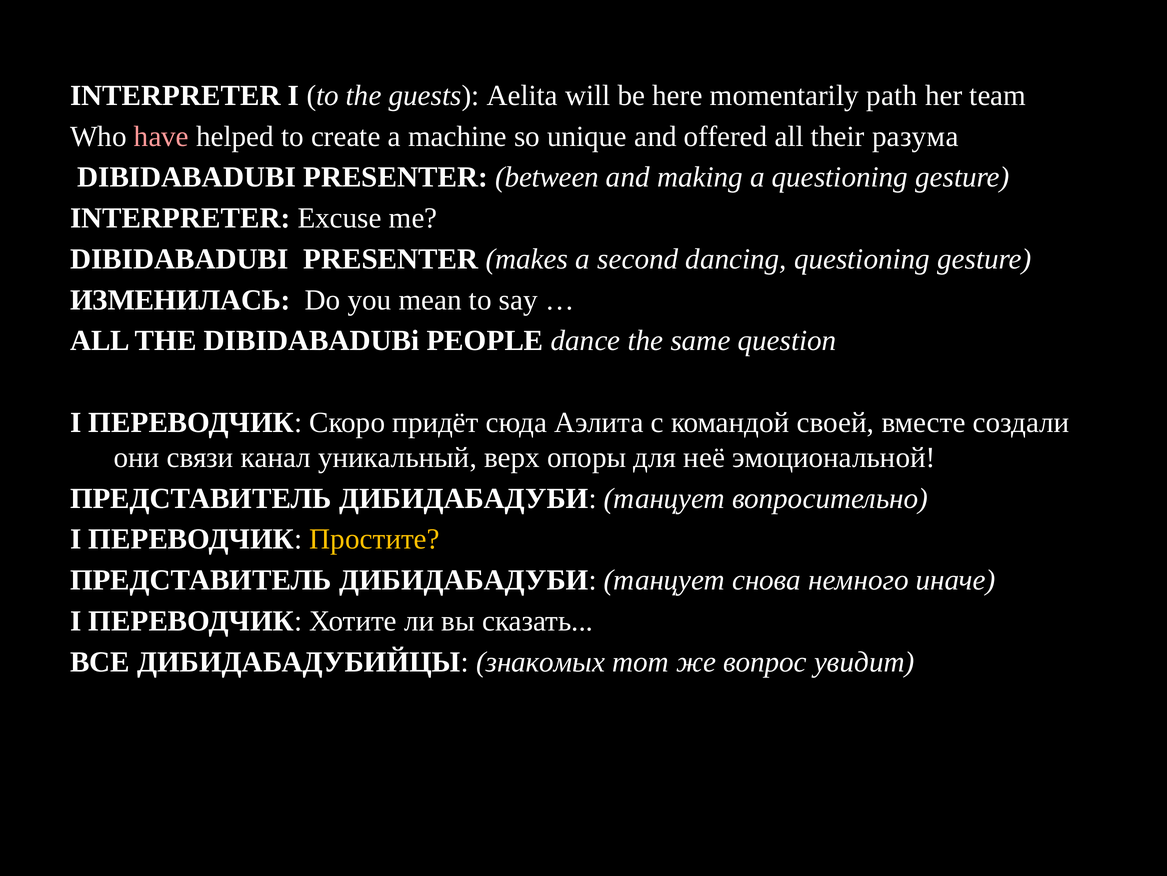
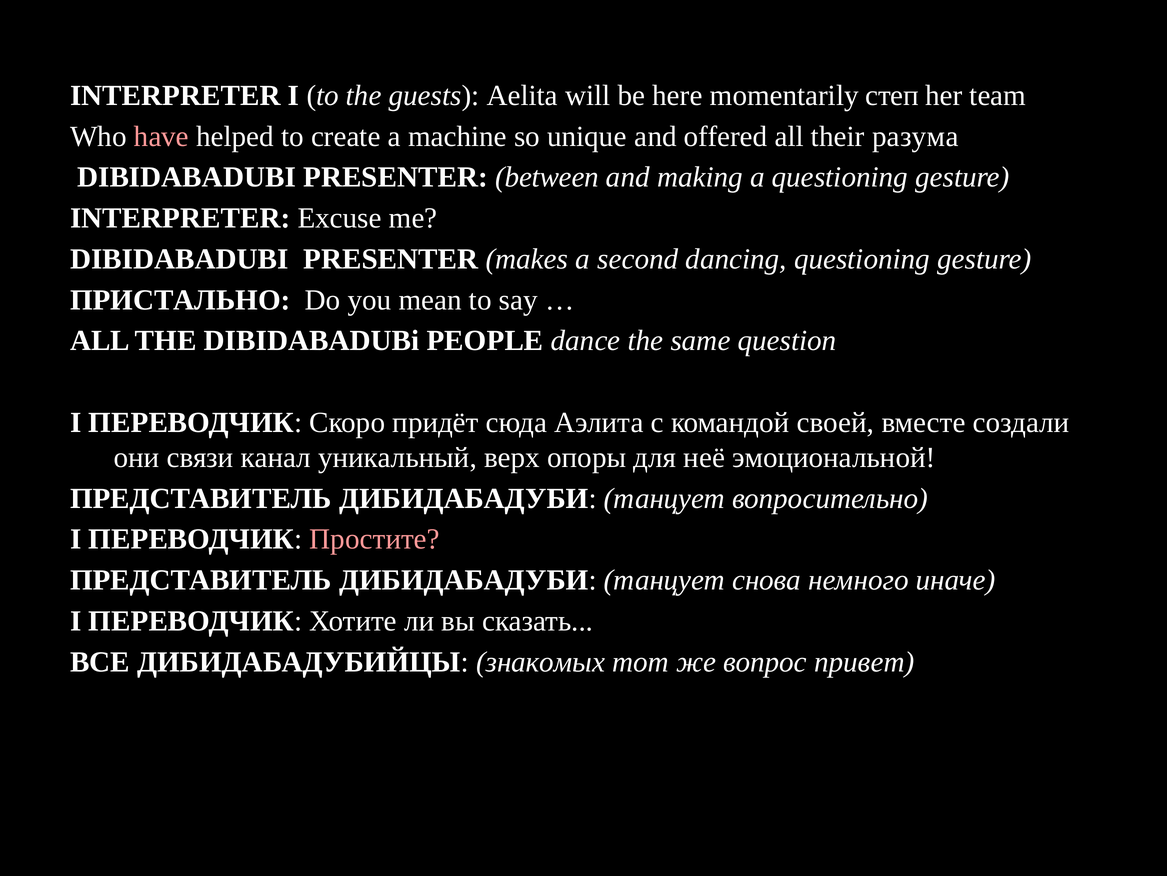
path: path -> степ
ИЗМЕНИЛАСЬ: ИЗМЕНИЛАСЬ -> ПРИСТАЛЬНО
Простите colour: yellow -> pink
увидит: увидит -> привет
